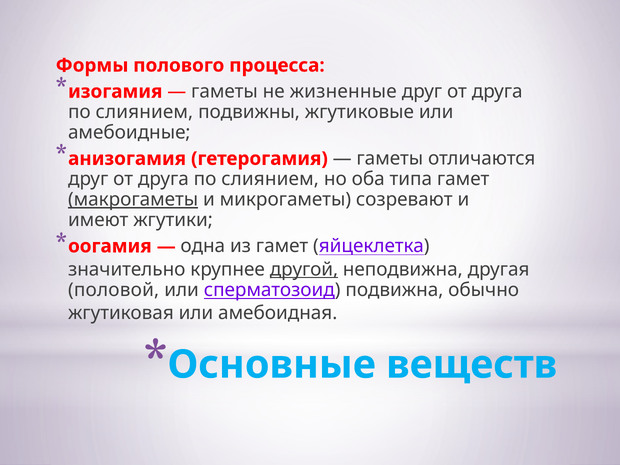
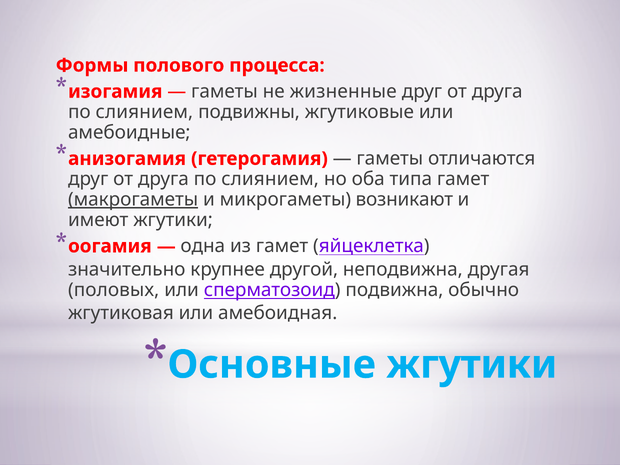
созревают: созревают -> возникают
другой underline: present -> none
половой: половой -> половых
Основные веществ: веществ -> жгутики
